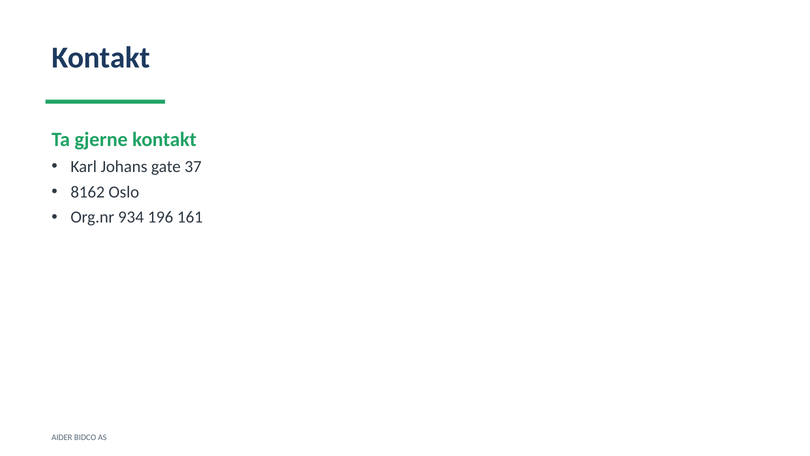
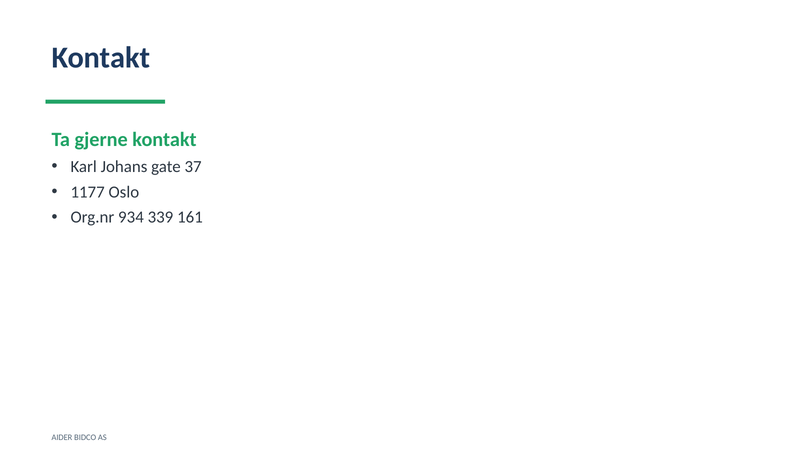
8162: 8162 -> 1177
196: 196 -> 339
